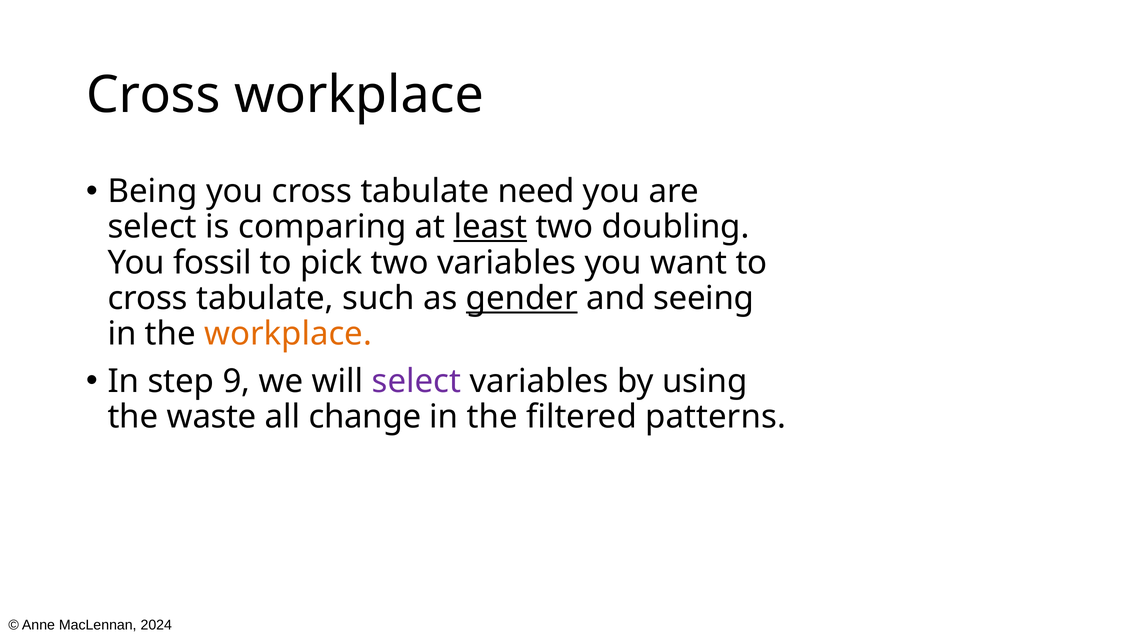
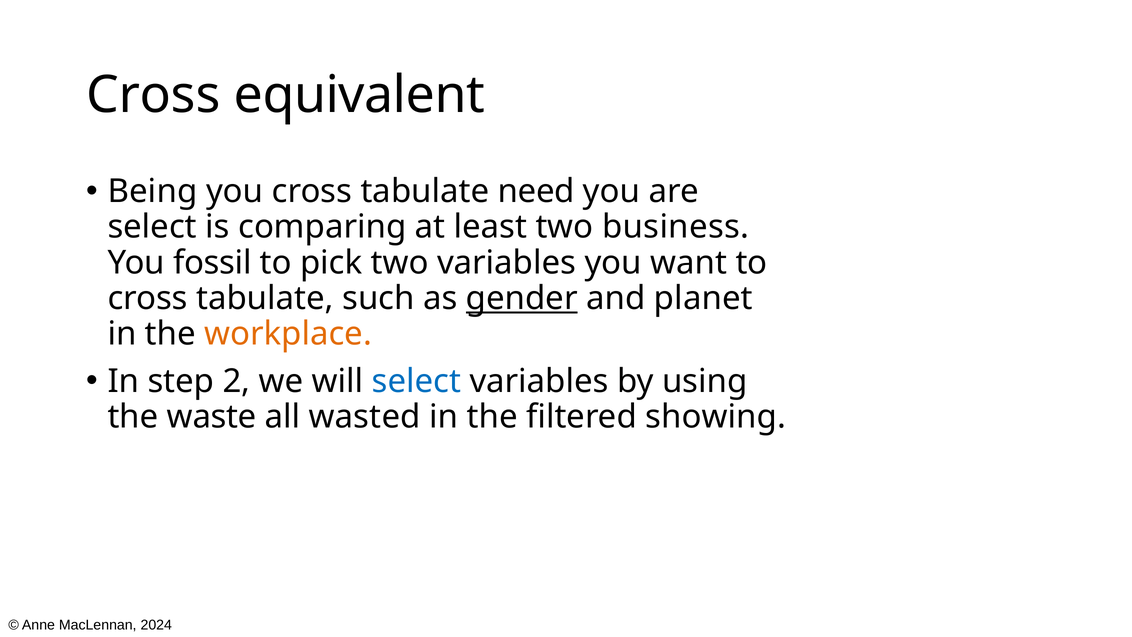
Cross workplace: workplace -> equivalent
least underline: present -> none
doubling: doubling -> business
seeing: seeing -> planet
9: 9 -> 2
select at (417, 381) colour: purple -> blue
change: change -> wasted
patterns: patterns -> showing
